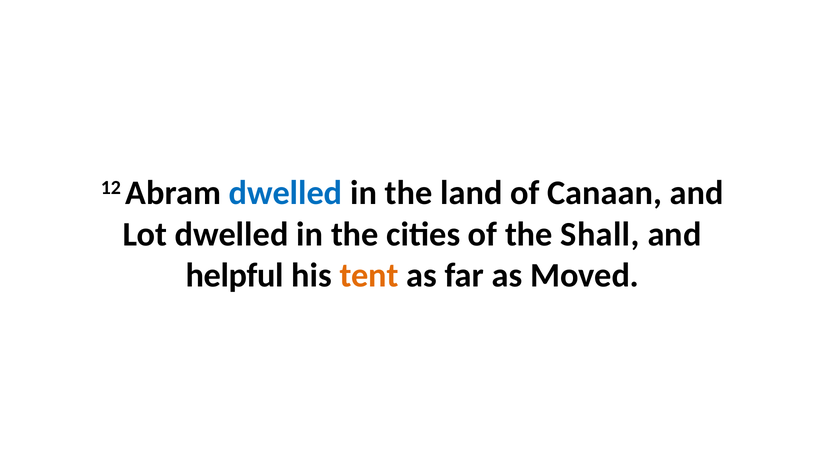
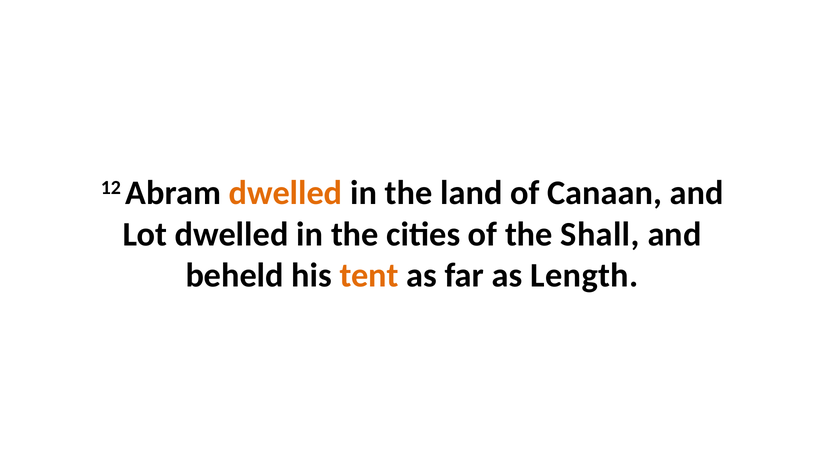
dwelled at (286, 193) colour: blue -> orange
helpful: helpful -> beheld
Moved: Moved -> Length
